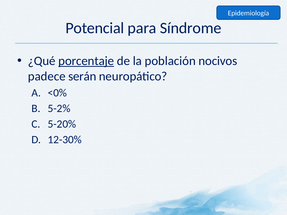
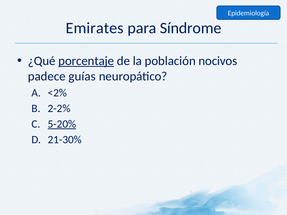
Potencial: Potencial -> Emirates
serán: serán -> guías
<0%: <0% -> <2%
5-2%: 5-2% -> 2-2%
5-20% underline: none -> present
12-30%: 12-30% -> 21-30%
